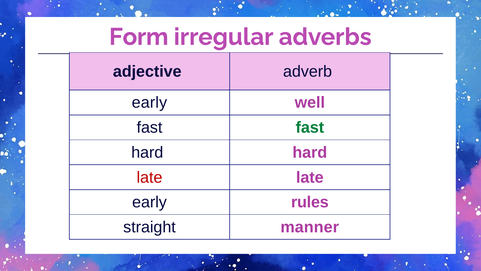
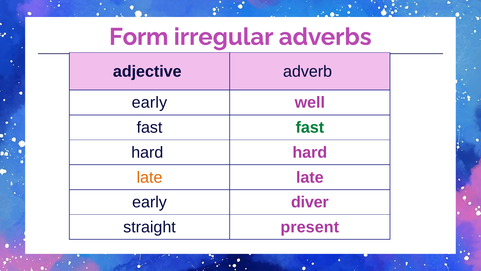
late at (150, 177) colour: red -> orange
rules: rules -> diver
manner: manner -> present
